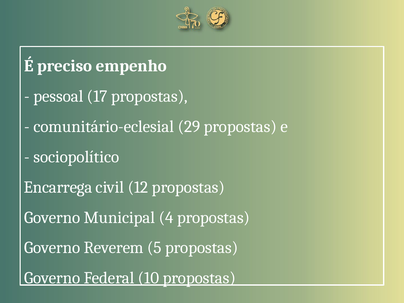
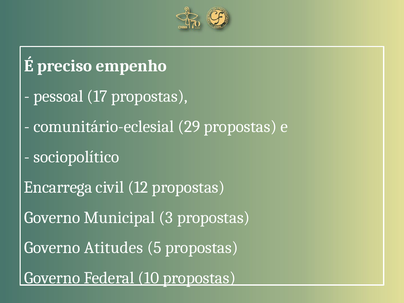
4: 4 -> 3
Reverem: Reverem -> Atitudes
